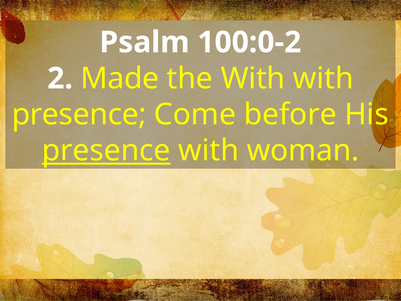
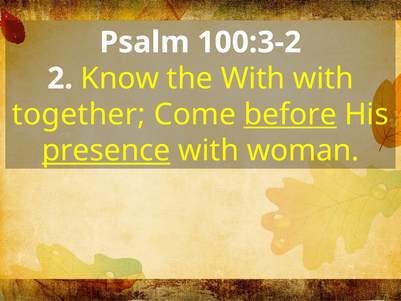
100:0-2: 100:0-2 -> 100:3-2
Made: Made -> Know
presence at (79, 115): presence -> together
before underline: none -> present
